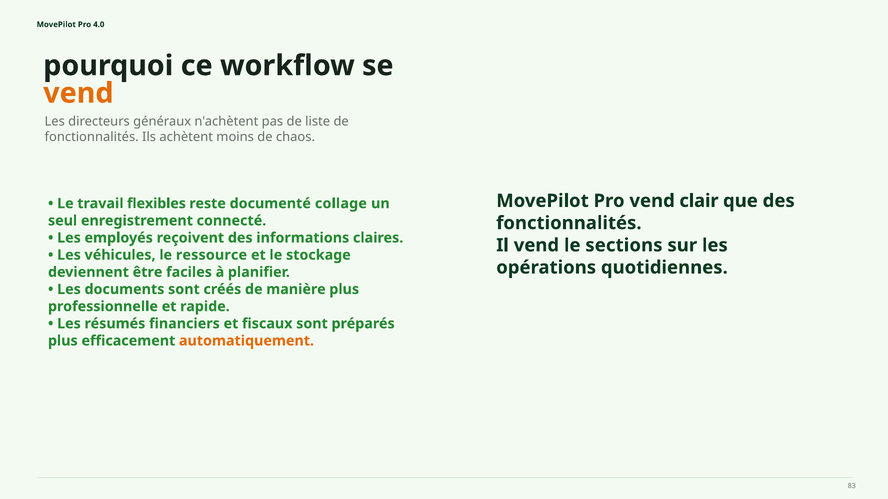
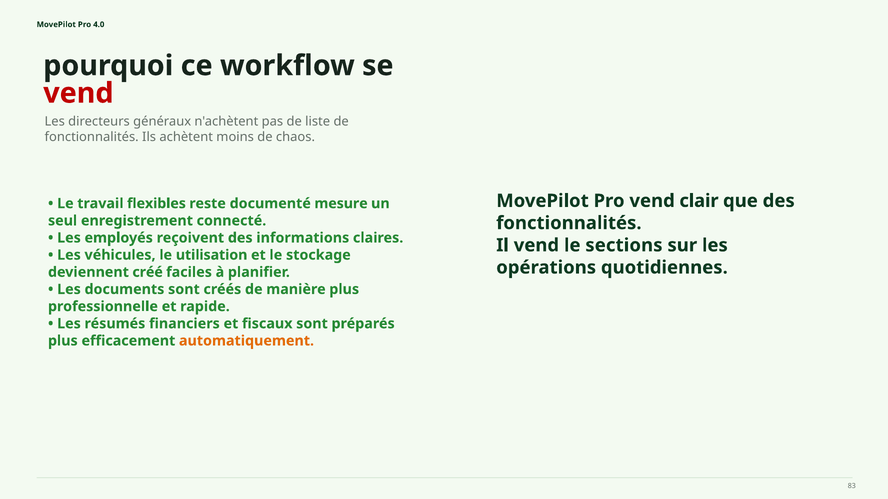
vend at (78, 93) colour: orange -> red
collage: collage -> mesure
ressource: ressource -> utilisation
être: être -> créé
